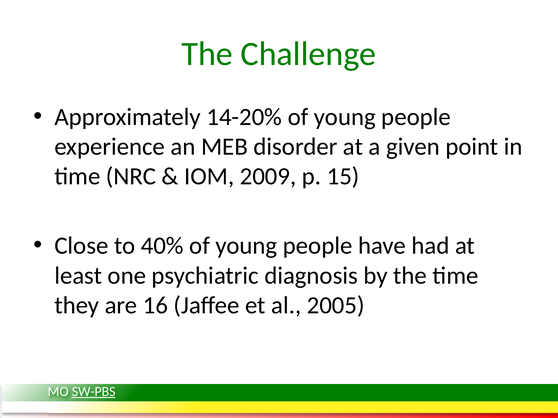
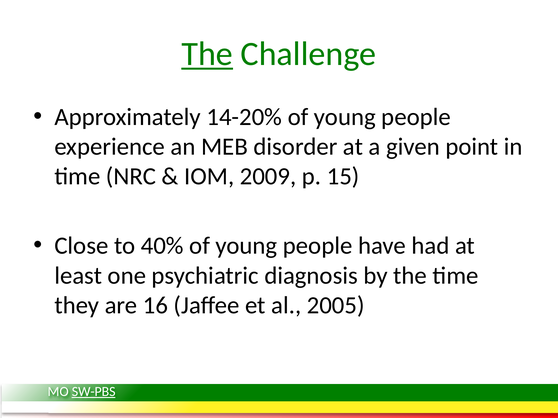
The at (207, 54) underline: none -> present
